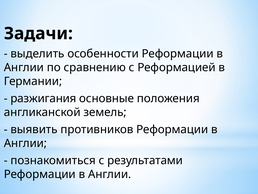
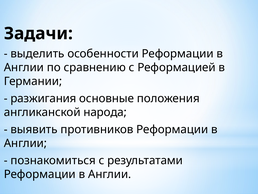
земель: земель -> народа
